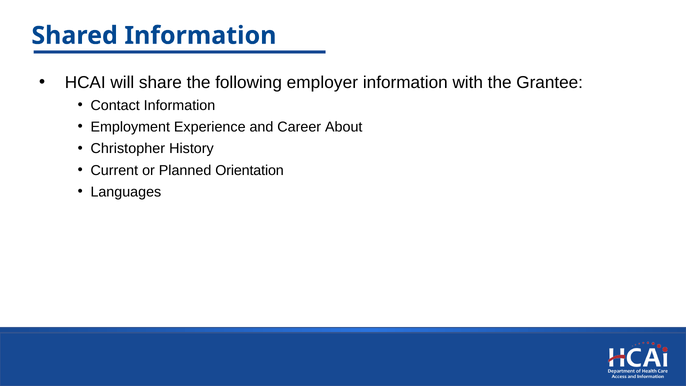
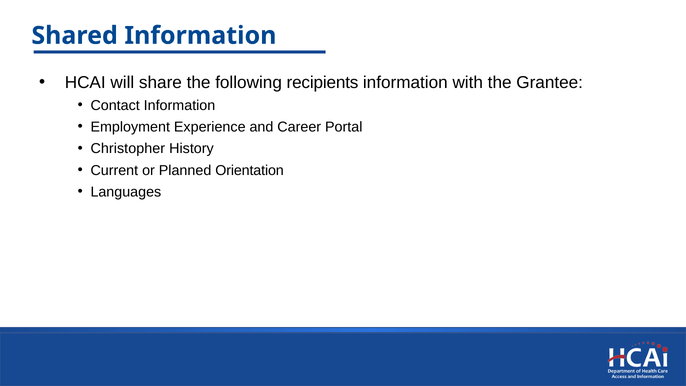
employer: employer -> recipients
About: About -> Portal
